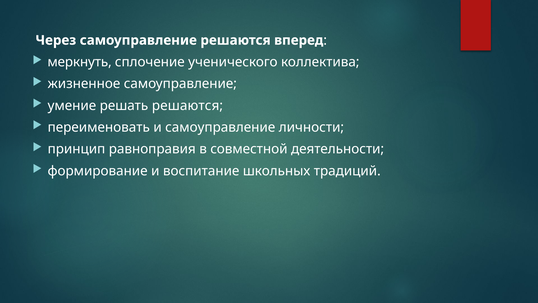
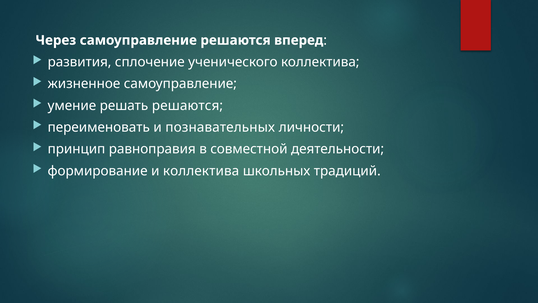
меркнуть: меркнуть -> развития
и самоуправление: самоуправление -> познавательных
и воспитание: воспитание -> коллектива
